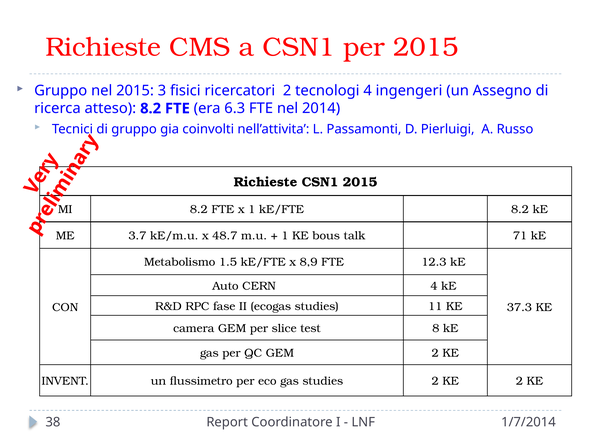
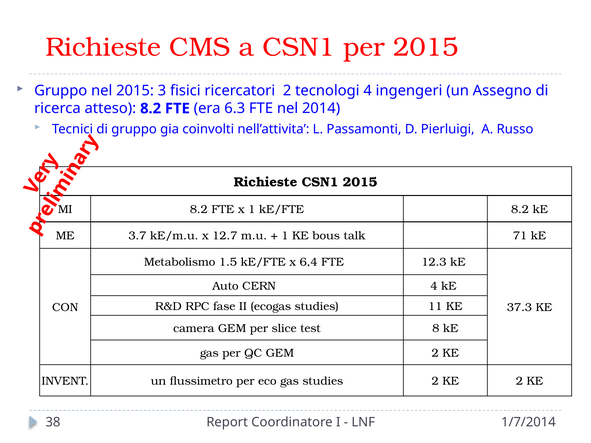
48.7: 48.7 -> 12.7
8,9: 8,9 -> 6,4
